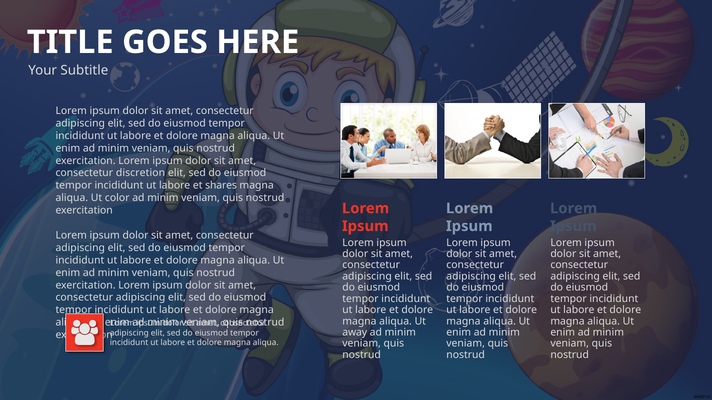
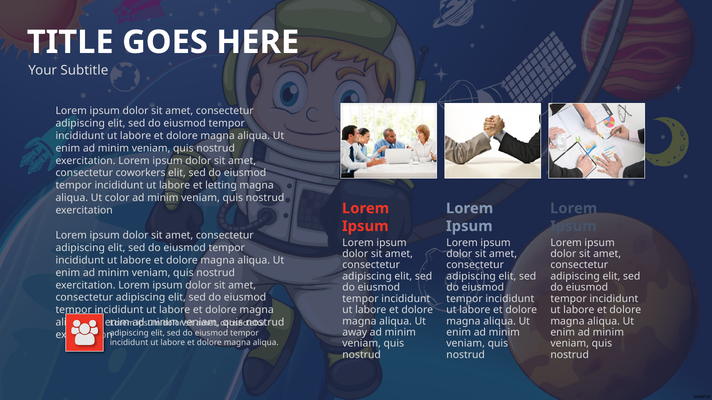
discretion: discretion -> coworkers
shares: shares -> letting
